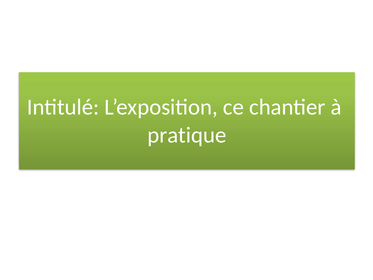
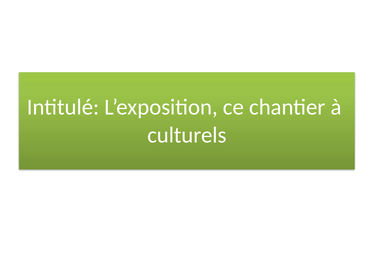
pratique: pratique -> culturels
